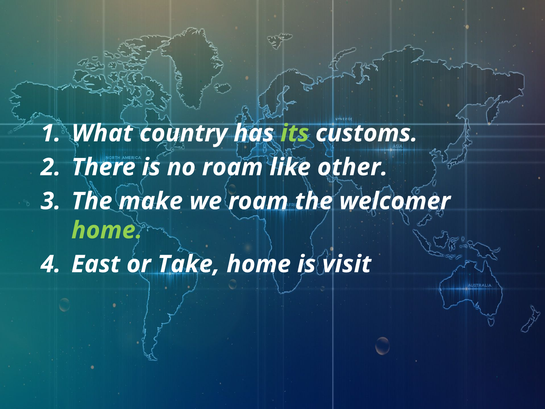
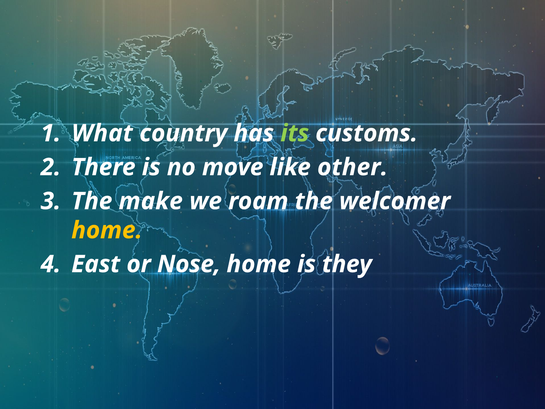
no roam: roam -> move
home at (107, 230) colour: light green -> yellow
Take: Take -> Nose
visit: visit -> they
